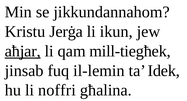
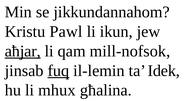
Jerġa: Jerġa -> Pawl
mill-tiegħek: mill-tiegħek -> mill-nofsok
fuq underline: none -> present
noffri: noffri -> mhux
